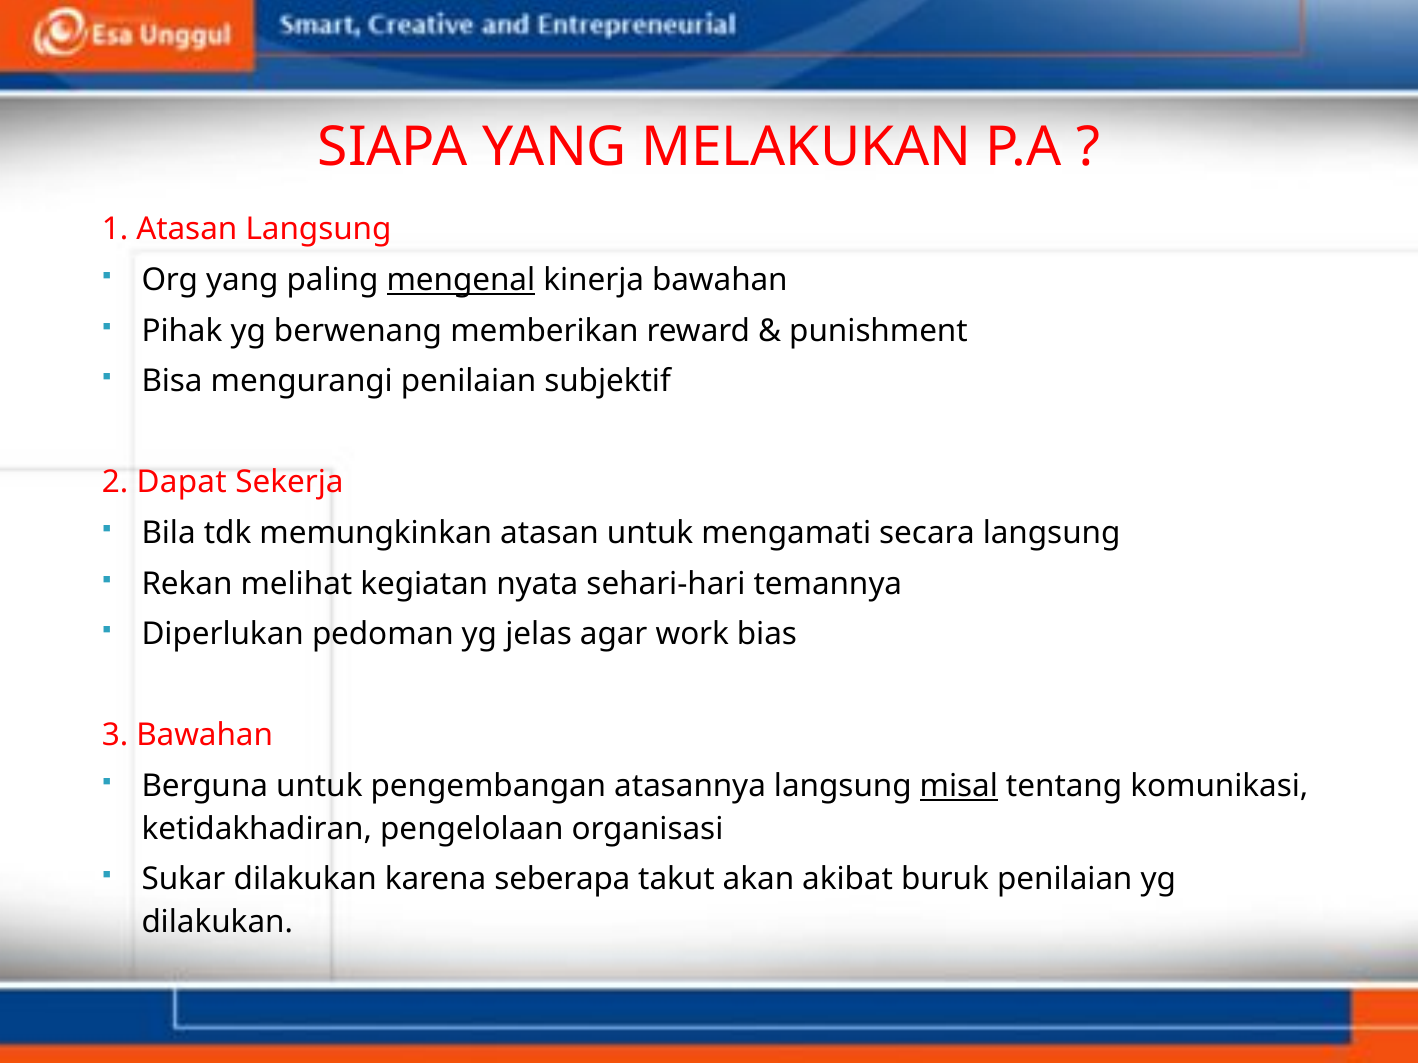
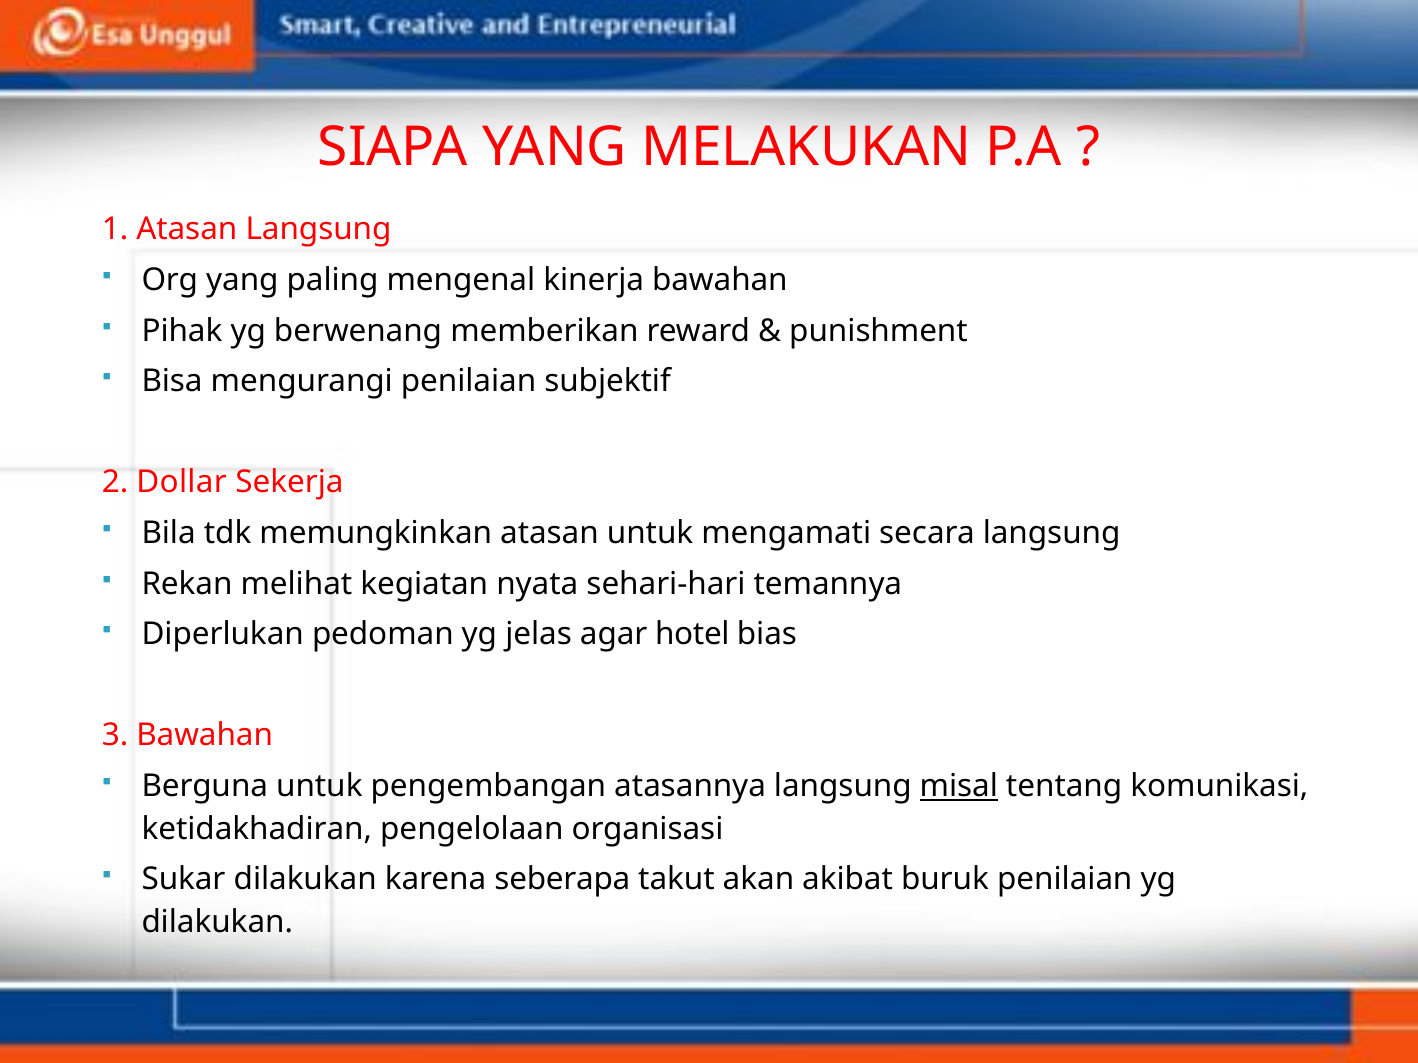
mengenal underline: present -> none
Dapat: Dapat -> Dollar
work: work -> hotel
